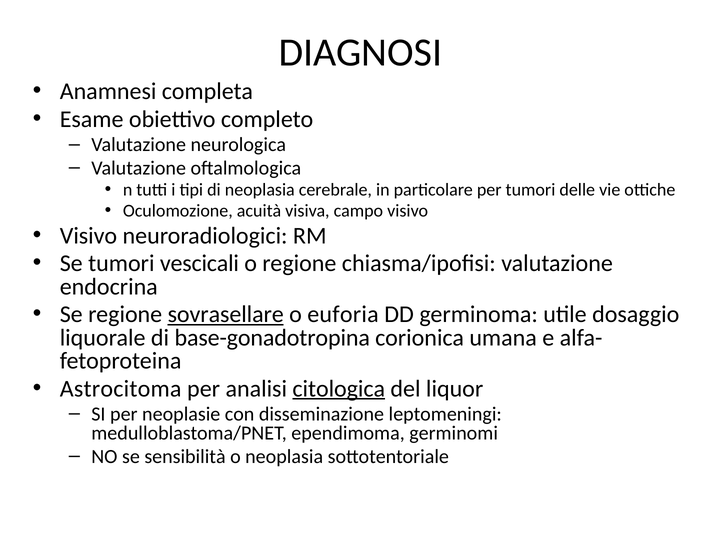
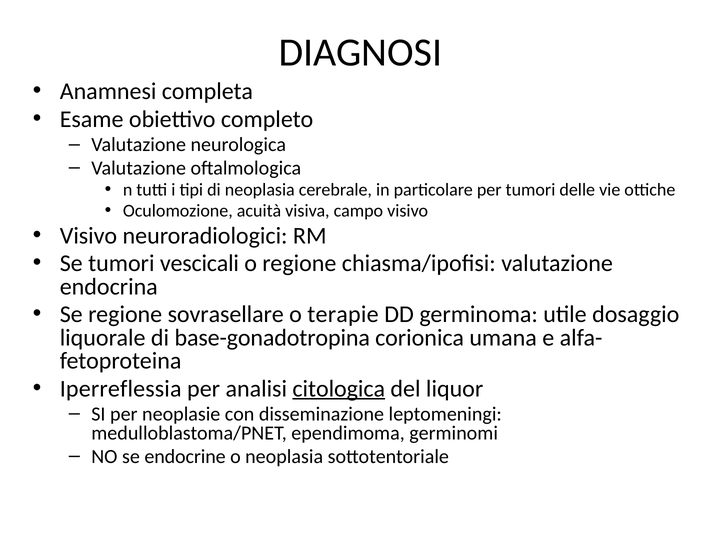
sovrasellare underline: present -> none
euforia: euforia -> terapie
Astrocitoma: Astrocitoma -> Iperreflessia
sensibilità: sensibilità -> endocrine
